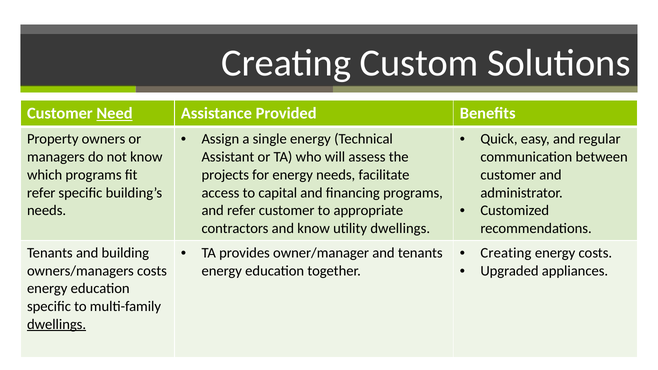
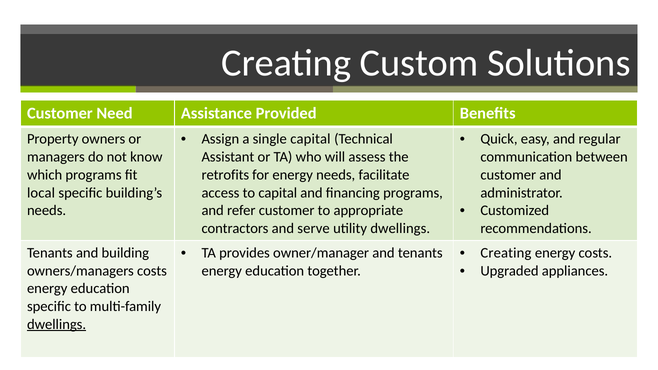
Need underline: present -> none
single energy: energy -> capital
projects: projects -> retrofits
refer at (41, 193): refer -> local
and know: know -> serve
